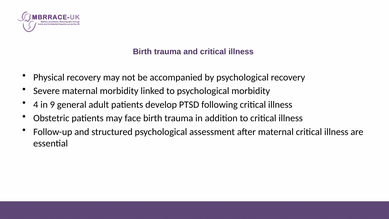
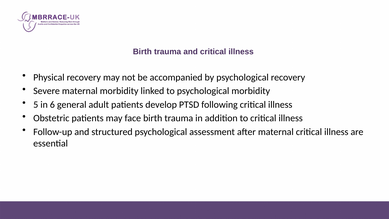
4: 4 -> 5
9: 9 -> 6
